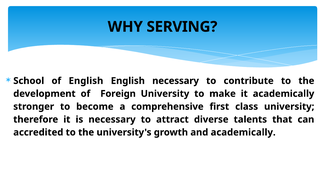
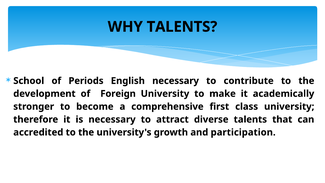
WHY SERVING: SERVING -> TALENTS
of English: English -> Periods
and academically: academically -> participation
